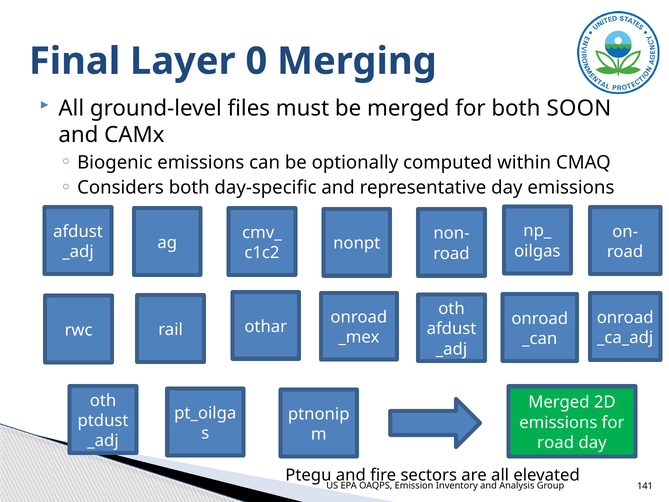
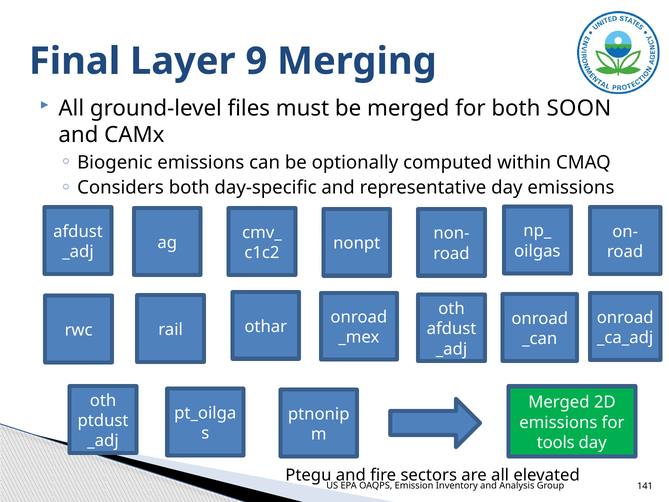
0: 0 -> 9
road at (556, 442): road -> tools
